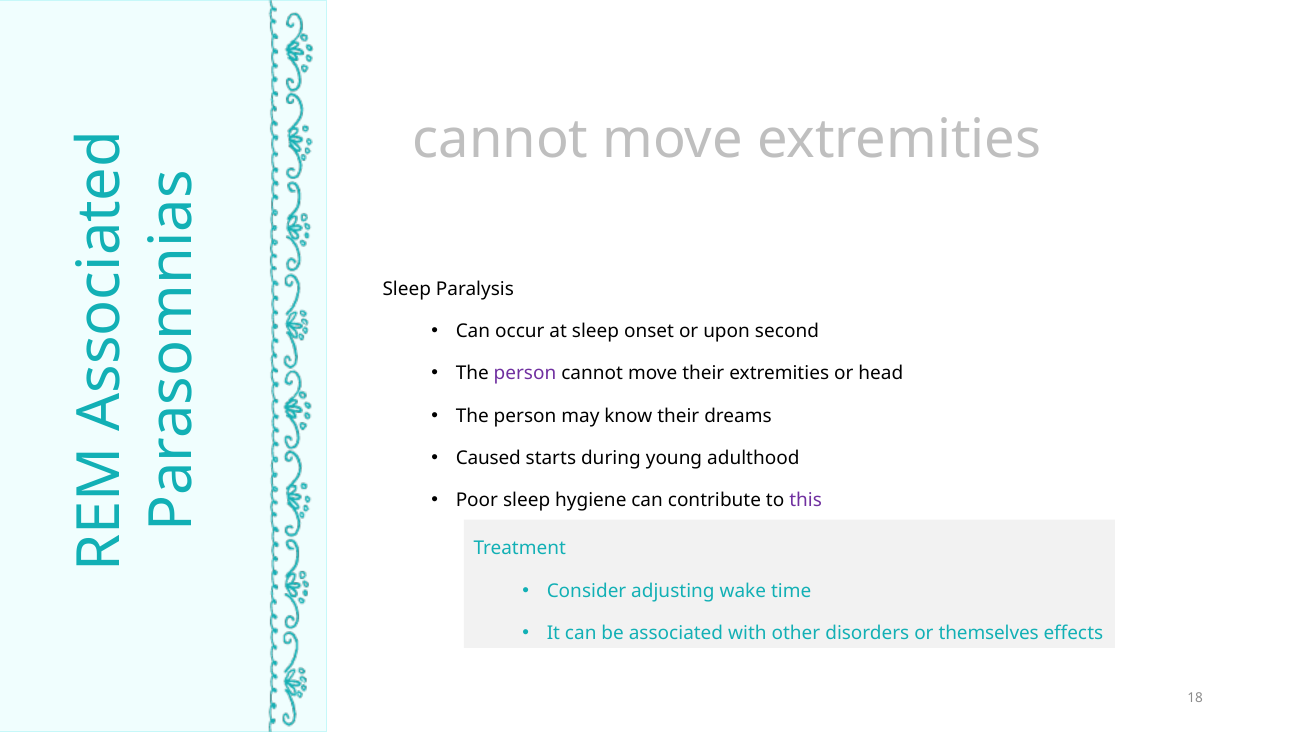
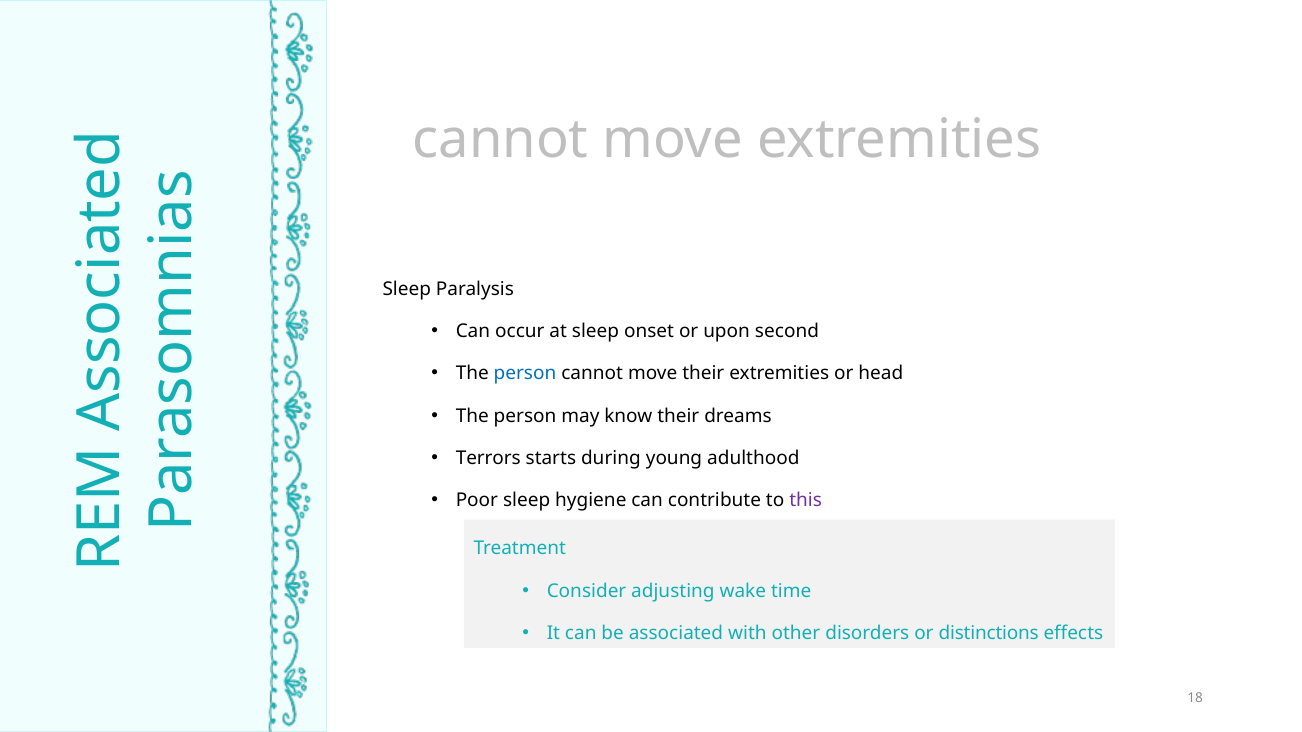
person at (525, 374) colour: purple -> blue
Caused: Caused -> Terrors
themselves: themselves -> distinctions
